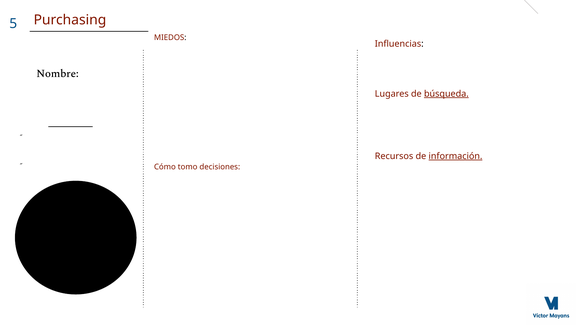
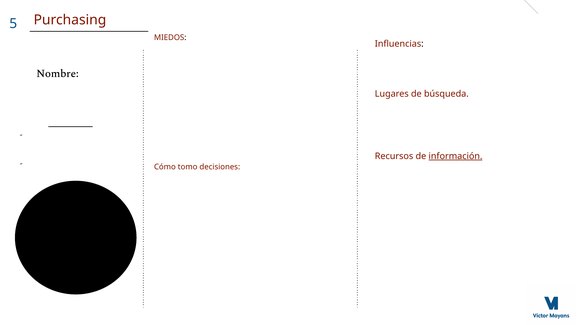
búsqueda underline: present -> none
